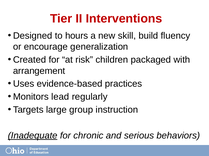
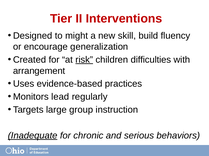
hours: hours -> might
risk underline: none -> present
packaged: packaged -> difficulties
